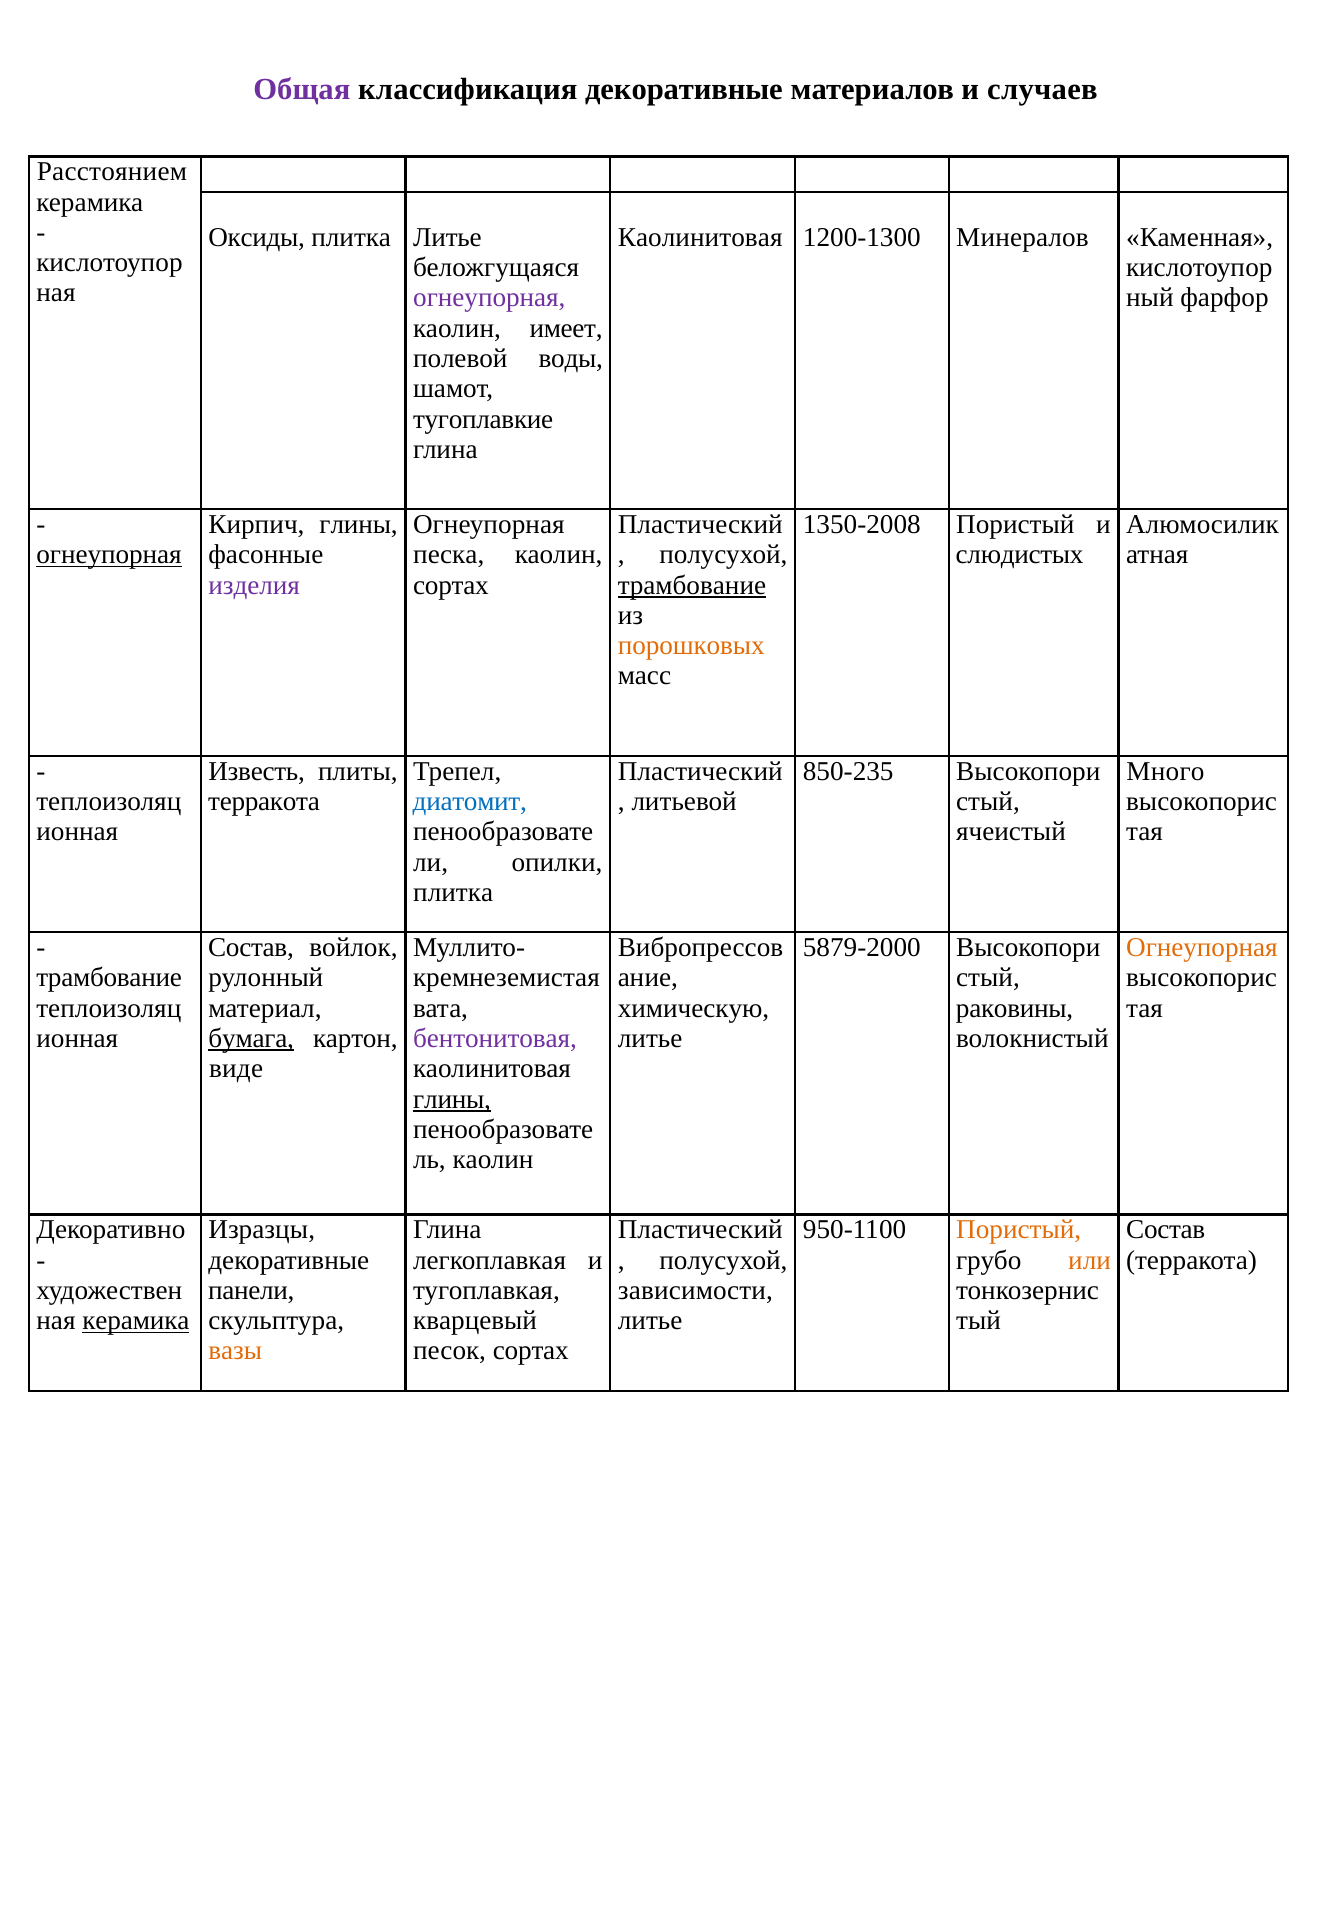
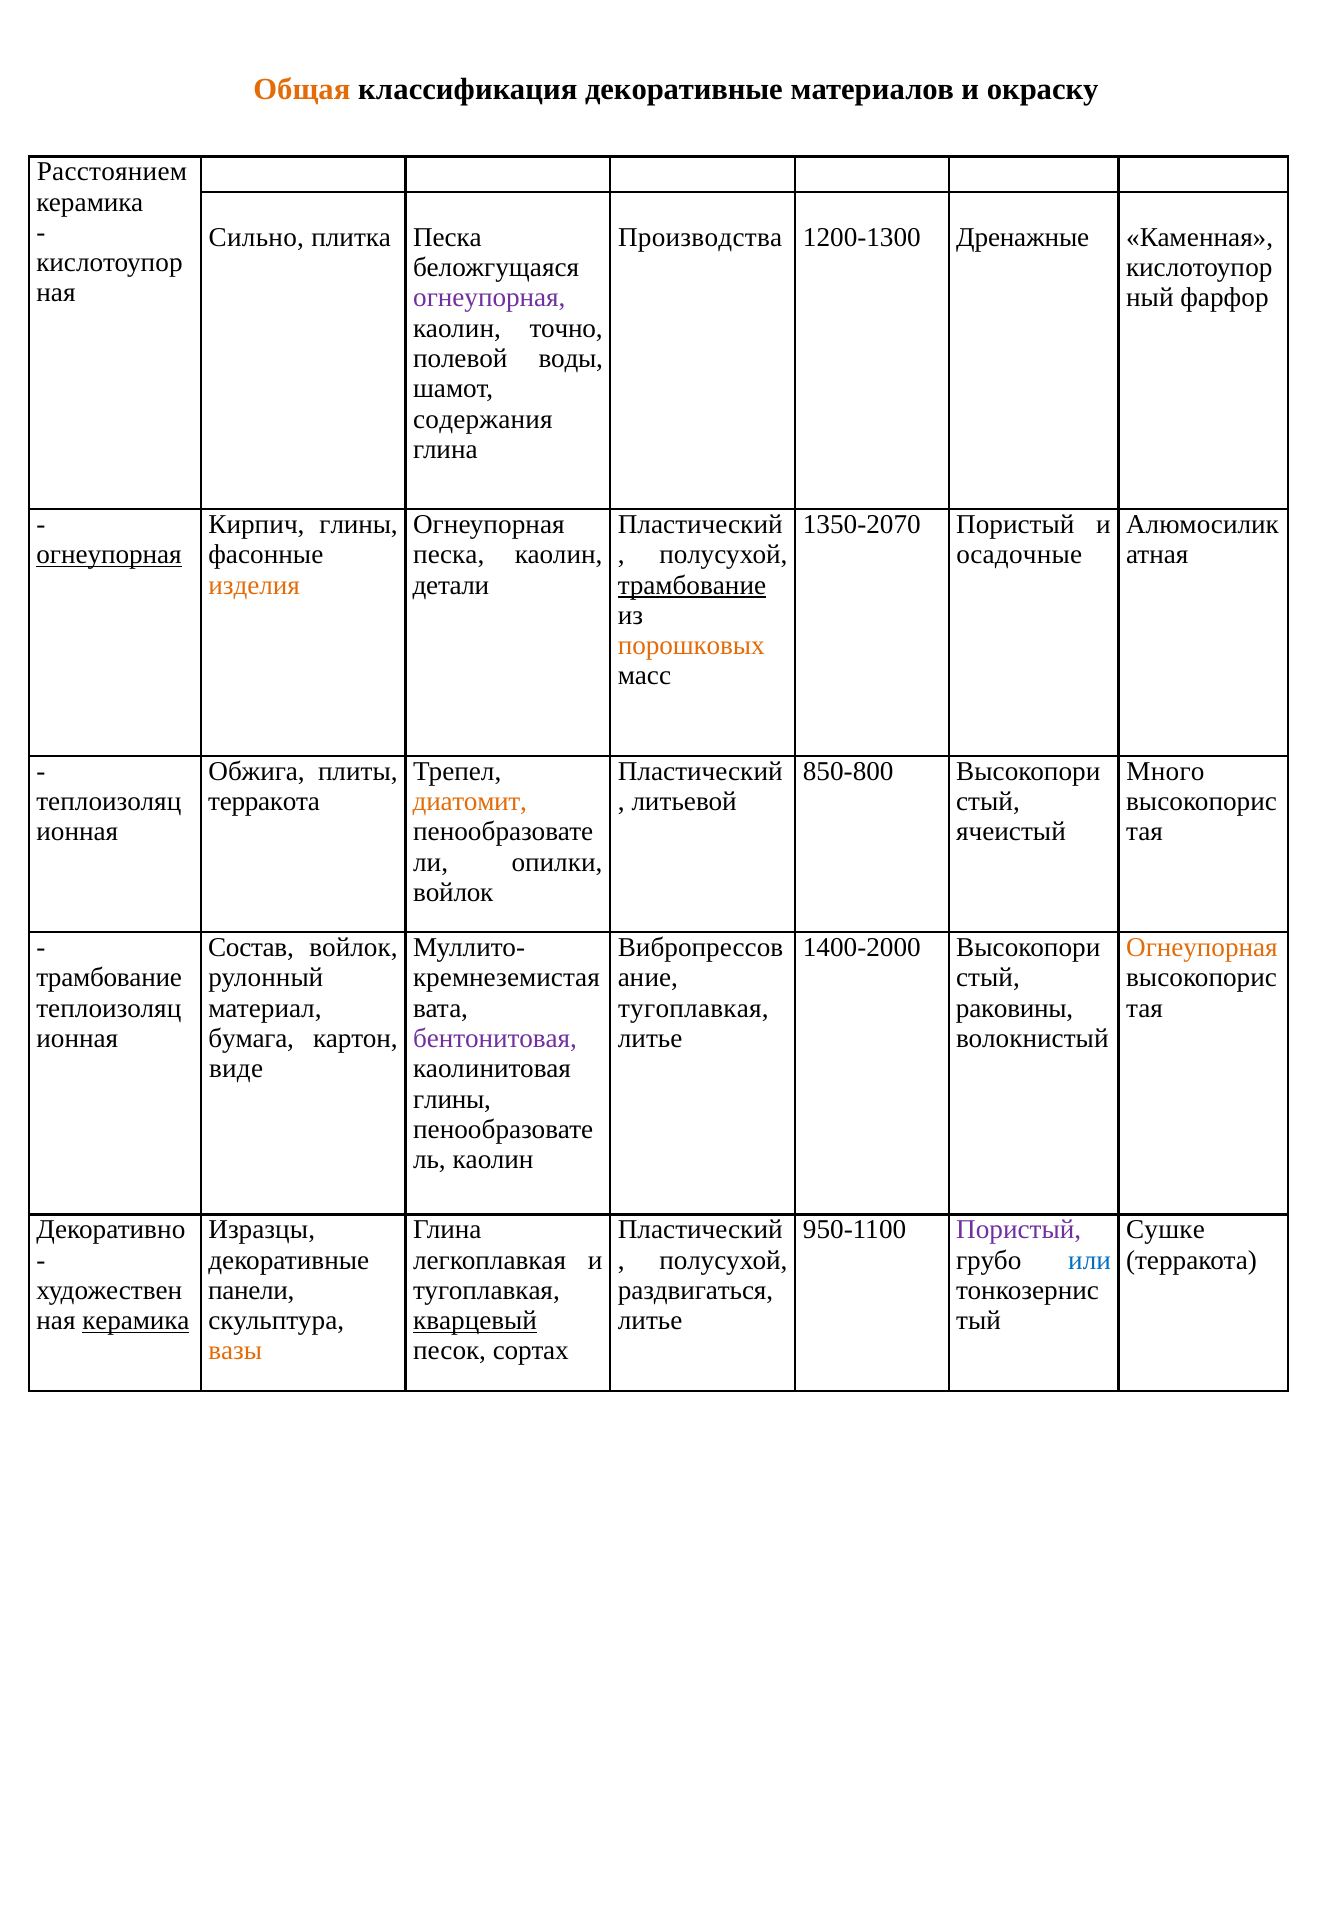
Общая colour: purple -> orange
случаев: случаев -> окраску
Оксиды: Оксиды -> Сильно
плитка Литье: Литье -> Песка
Каолинитовая at (700, 237): Каолинитовая -> Производства
Минералов: Минералов -> Дренажные
имеет: имеет -> точно
тугоплавкие: тугоплавкие -> содержания
1350-2008: 1350-2008 -> 1350-2070
слюдистых: слюдистых -> осадочные
изделия colour: purple -> orange
сортах at (451, 585): сортах -> детали
Известь: Известь -> Обжига
850-235: 850-235 -> 850-800
диатомит colour: blue -> orange
плитка at (453, 892): плитка -> войлок
5879-2000: 5879-2000 -> 1400-2000
химическую at (694, 1008): химическую -> тугоплавкая
бумага underline: present -> none
глины at (452, 1099) underline: present -> none
Пористый at (1019, 1229) colour: orange -> purple
Состав at (1166, 1229): Состав -> Сушке
или colour: orange -> blue
зависимости: зависимости -> раздвигаться
кварцевый underline: none -> present
